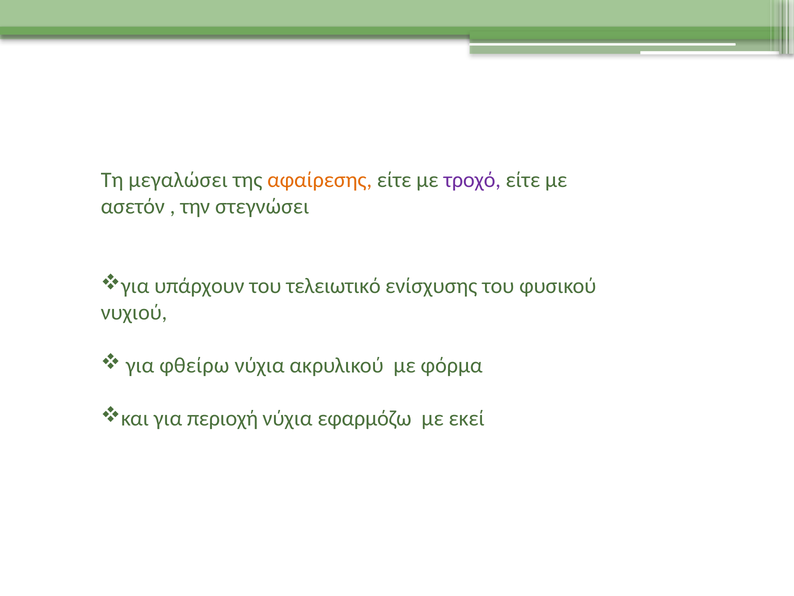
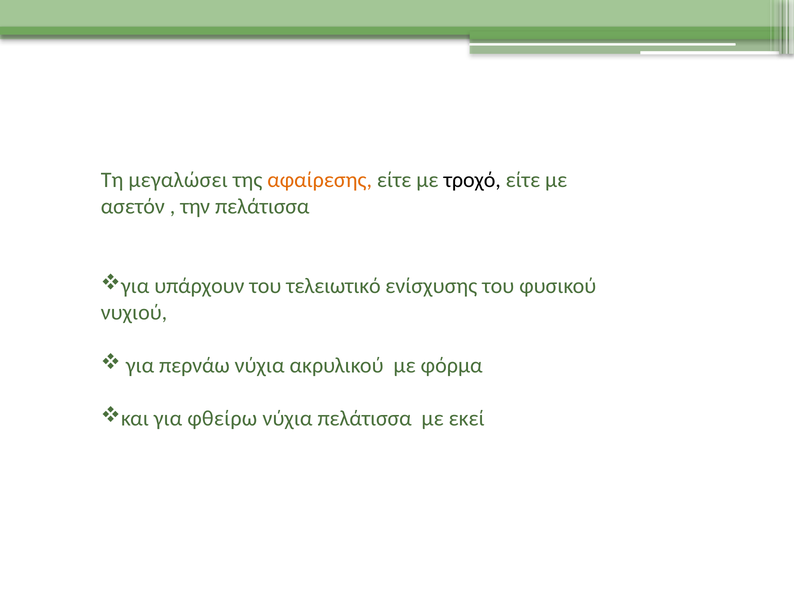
τροχό colour: purple -> black
την στεγνώσει: στεγνώσει -> πελάτισσα
φθείρω: φθείρω -> περνάω
περιοχή: περιοχή -> φθείρω
νύχια εφαρμόζω: εφαρμόζω -> πελάτισσα
